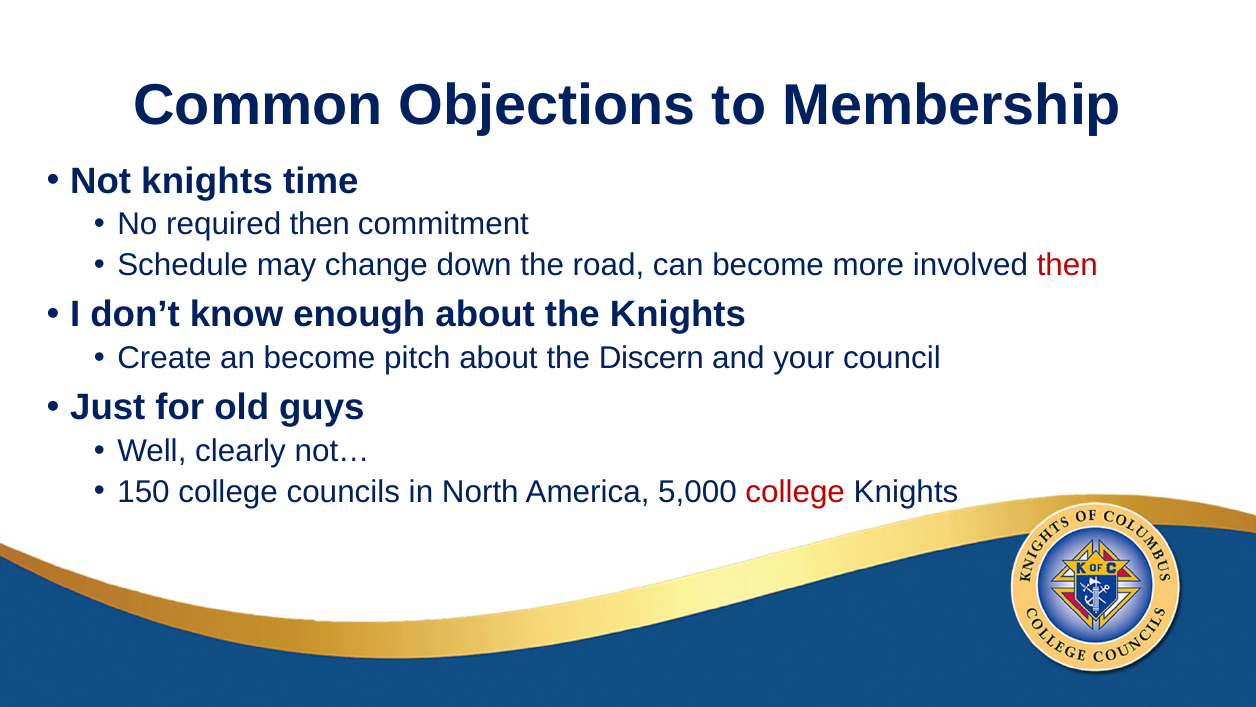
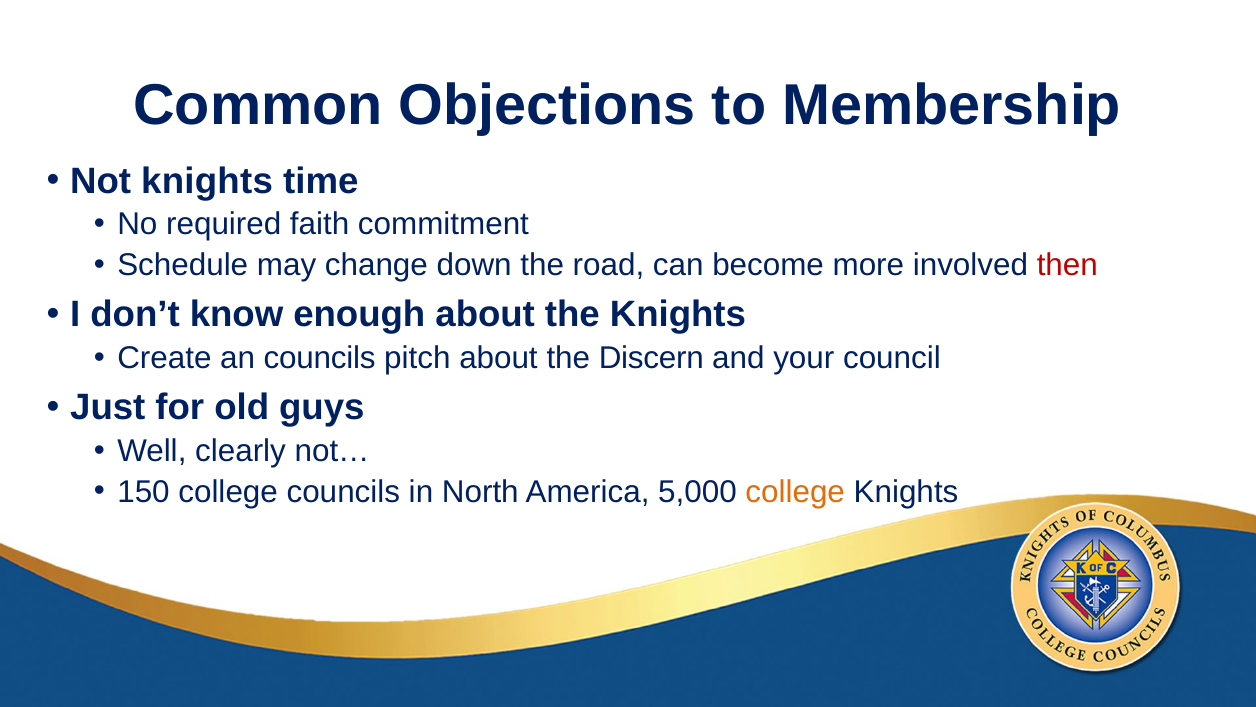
required then: then -> faith
an become: become -> councils
college at (795, 491) colour: red -> orange
